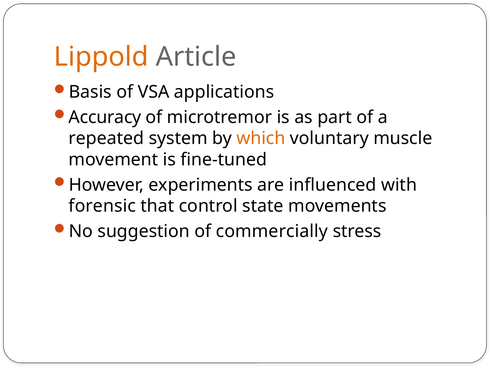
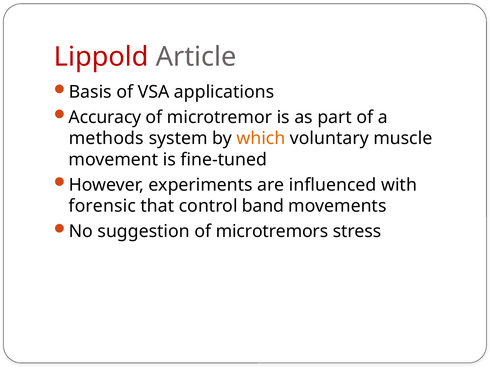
Lippold colour: orange -> red
repeated: repeated -> methods
state: state -> band
commercially: commercially -> microtremors
